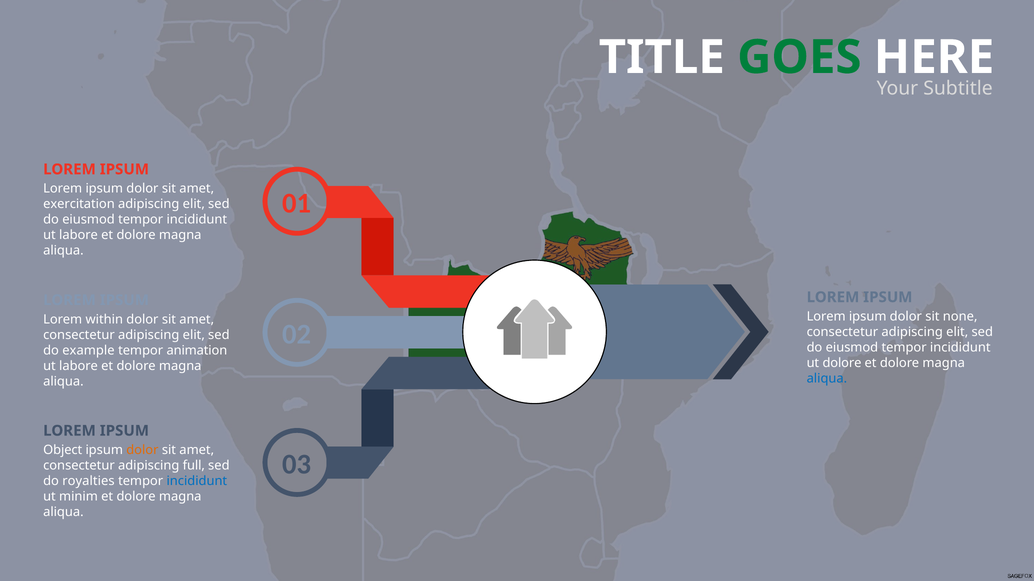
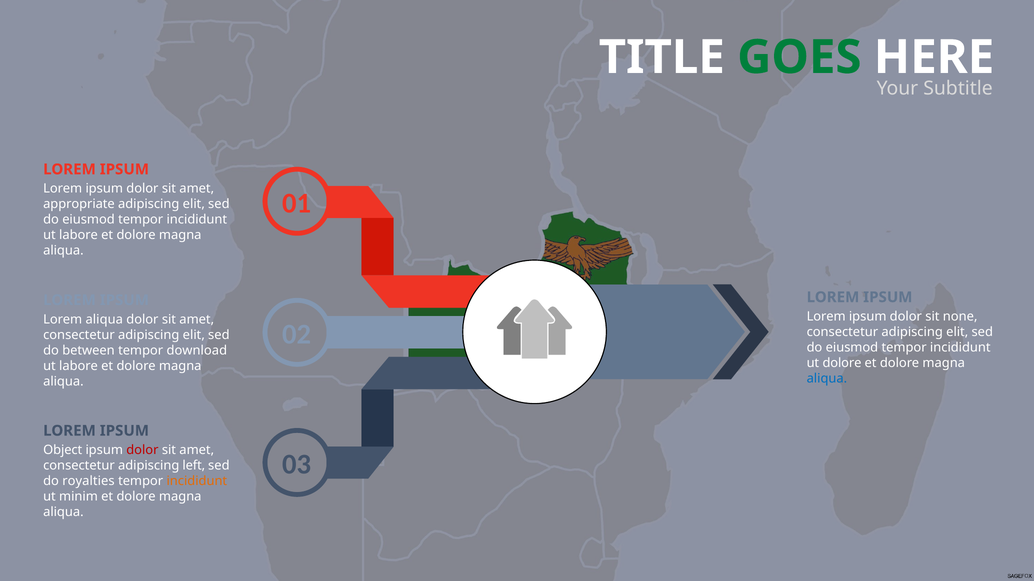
exercitation: exercitation -> appropriate
Lorem within: within -> aliqua
example: example -> between
animation: animation -> download
dolor at (142, 450) colour: orange -> red
full: full -> left
incididunt at (197, 481) colour: blue -> orange
